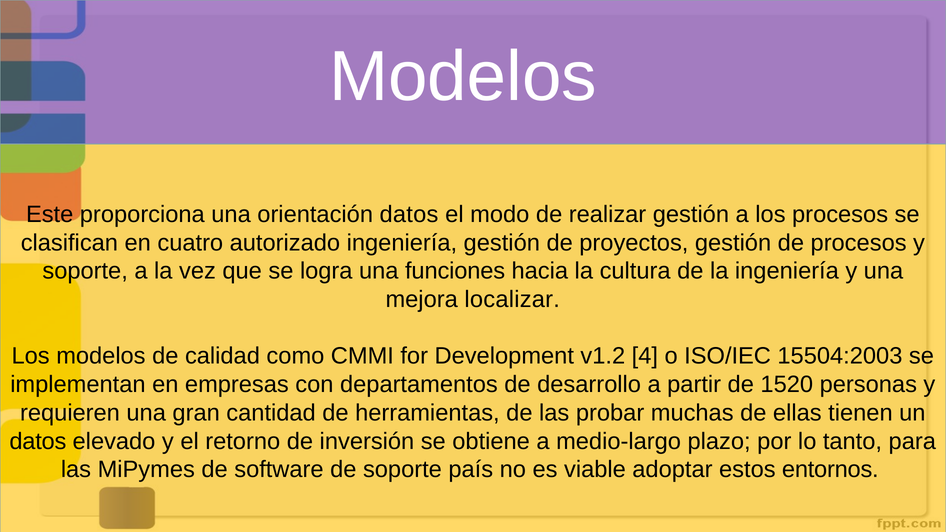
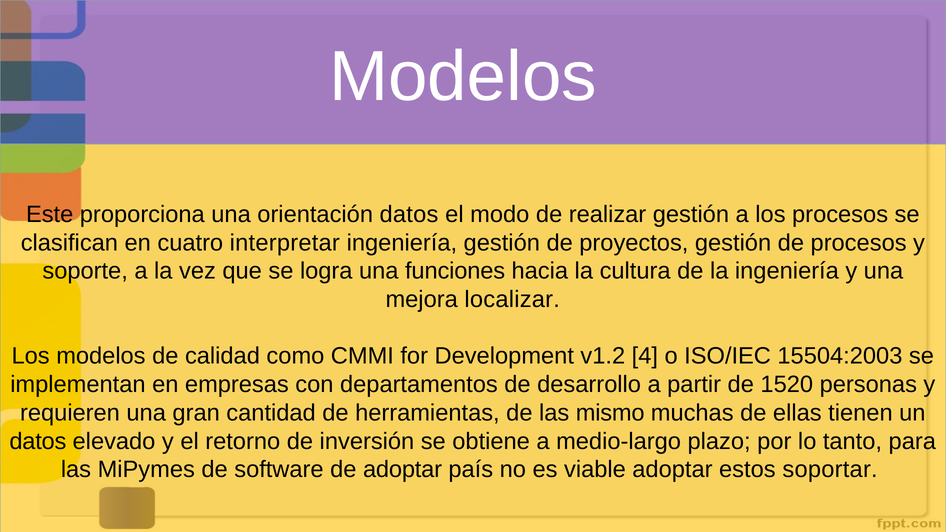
autorizado: autorizado -> interpretar
probar: probar -> mismo
de soporte: soporte -> adoptar
entornos: entornos -> soportar
